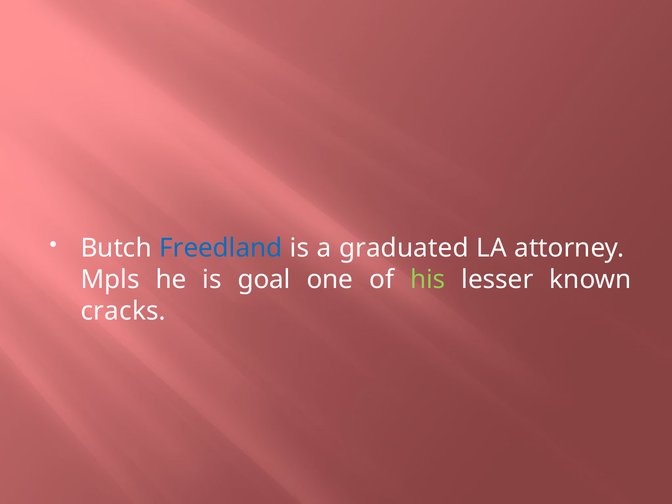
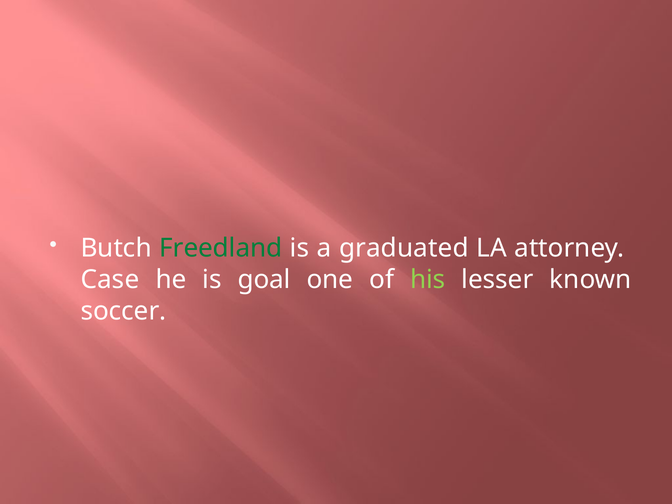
Freedland colour: blue -> green
Mpls: Mpls -> Case
cracks: cracks -> soccer
